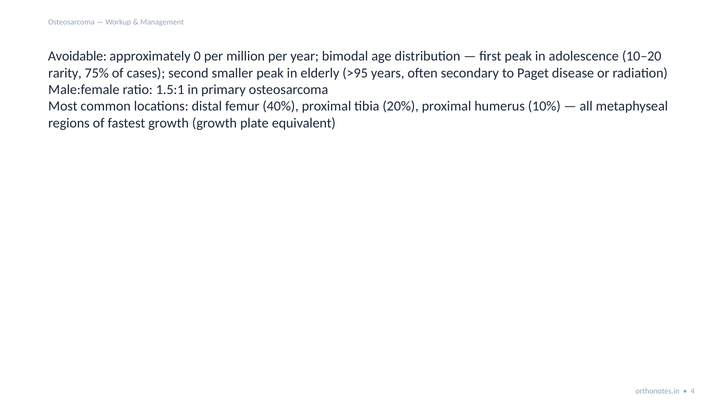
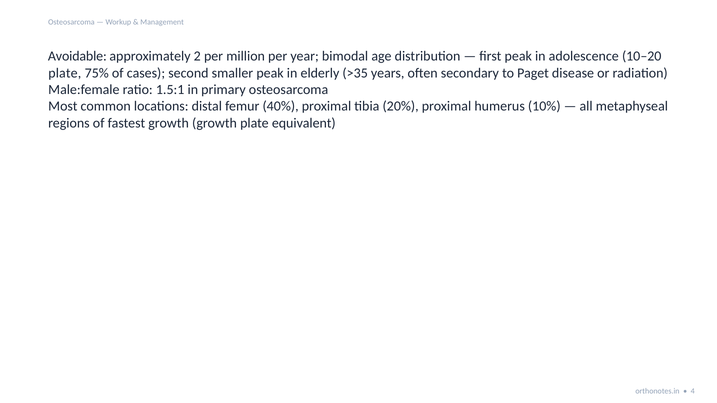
0: 0 -> 2
rarity at (65, 73): rarity -> plate
>95: >95 -> >35
